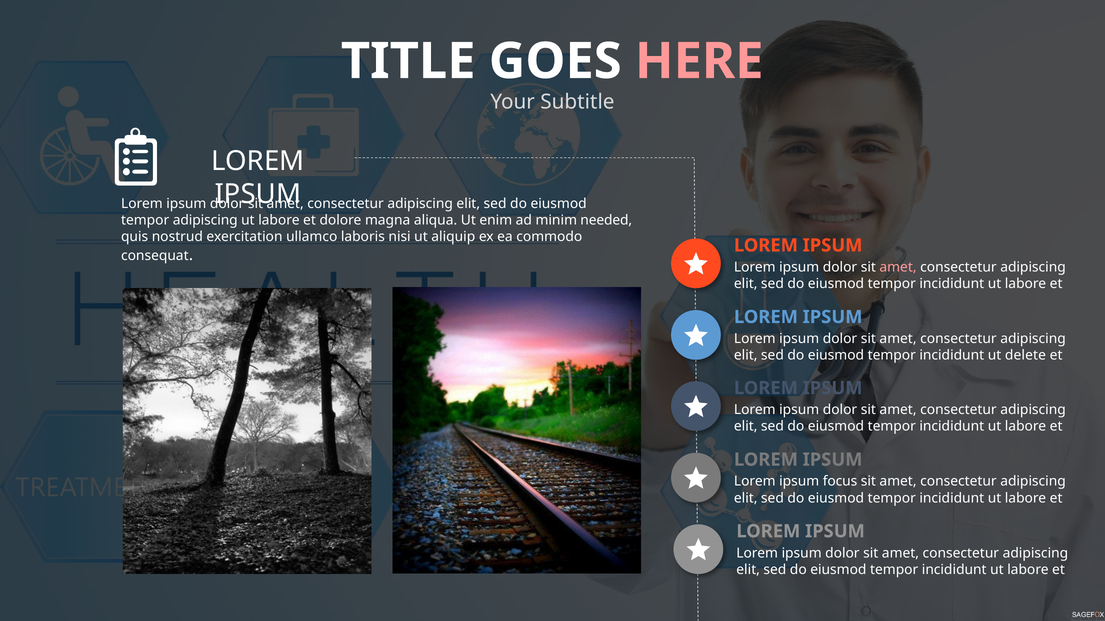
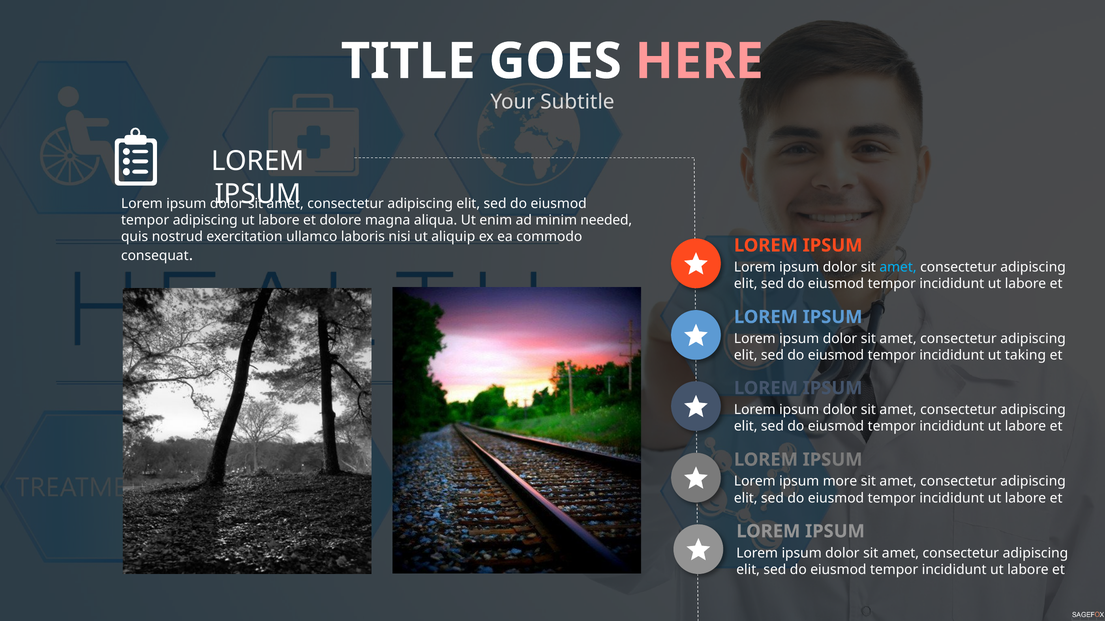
amet at (898, 267) colour: pink -> light blue
delete: delete -> taking
focus: focus -> more
